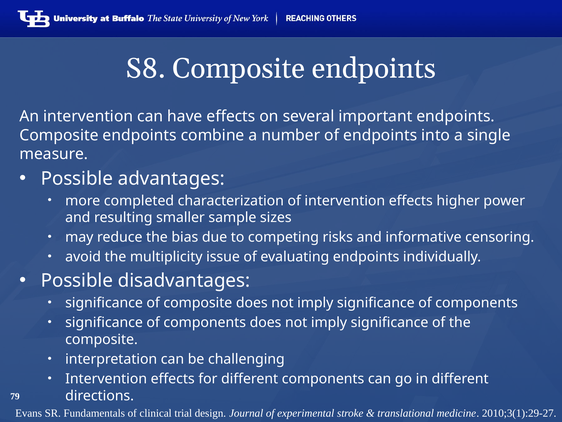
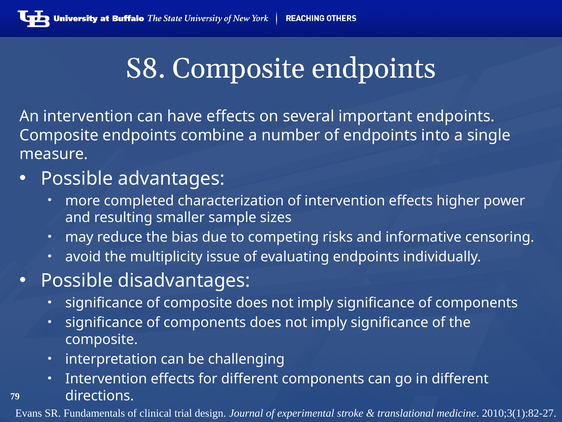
2010;3(1):29-27: 2010;3(1):29-27 -> 2010;3(1):82-27
